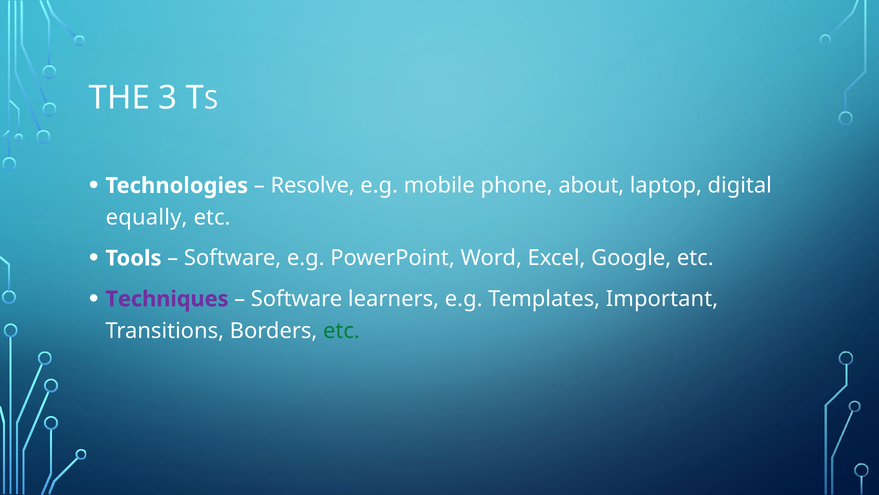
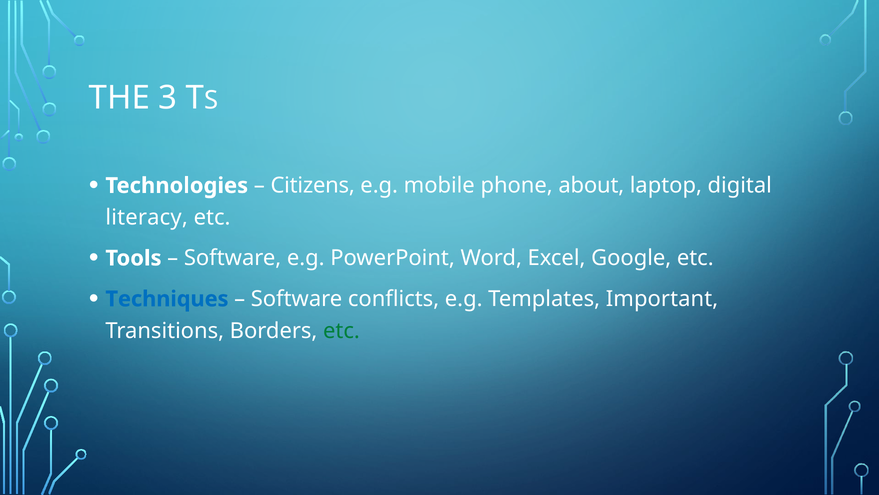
Resolve: Resolve -> Citizens
equally: equally -> literacy
Techniques colour: purple -> blue
learners: learners -> conflicts
